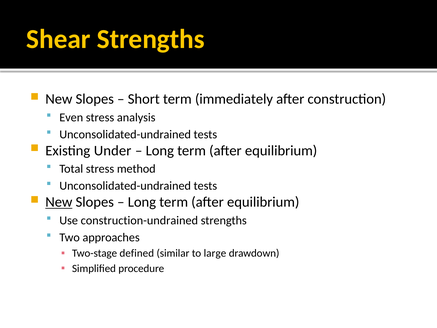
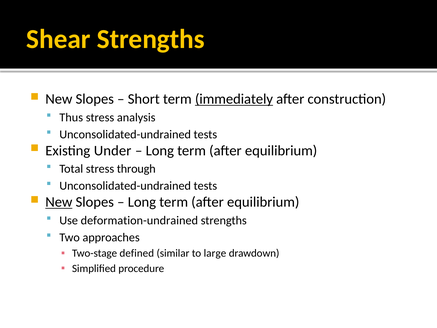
immediately underline: none -> present
Even: Even -> Thus
method: method -> through
construction-undrained: construction-undrained -> deformation-undrained
